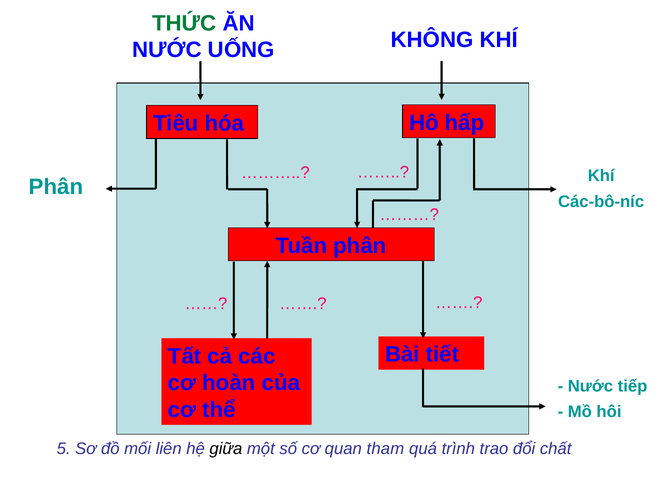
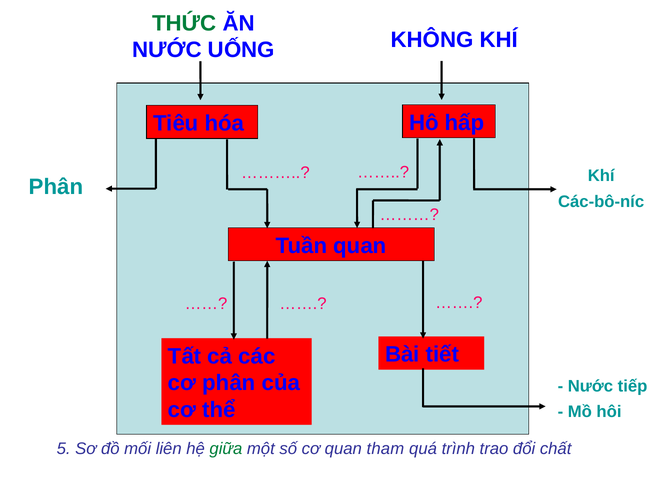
Tuần phân: phân -> quan
cơ hoàn: hoàn -> phân
giữa colour: black -> green
